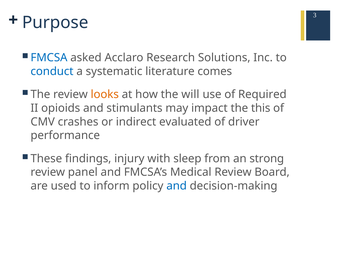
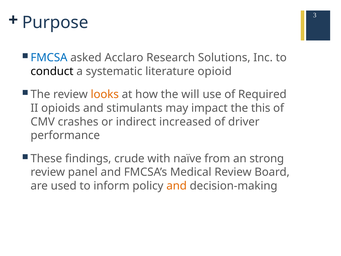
conduct colour: blue -> black
comes: comes -> opioid
evaluated: evaluated -> increased
injury: injury -> crude
sleep: sleep -> naïve
and at (177, 186) colour: blue -> orange
